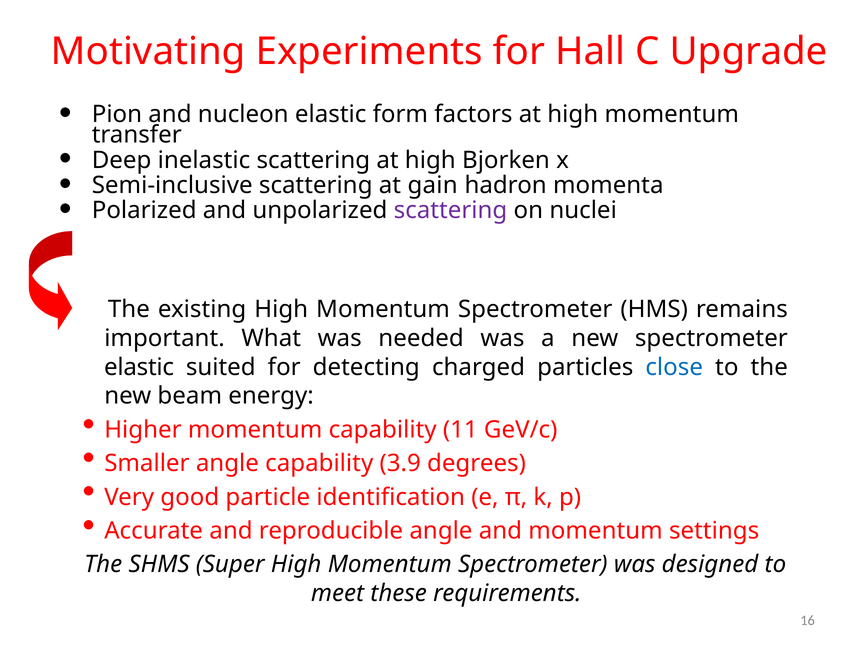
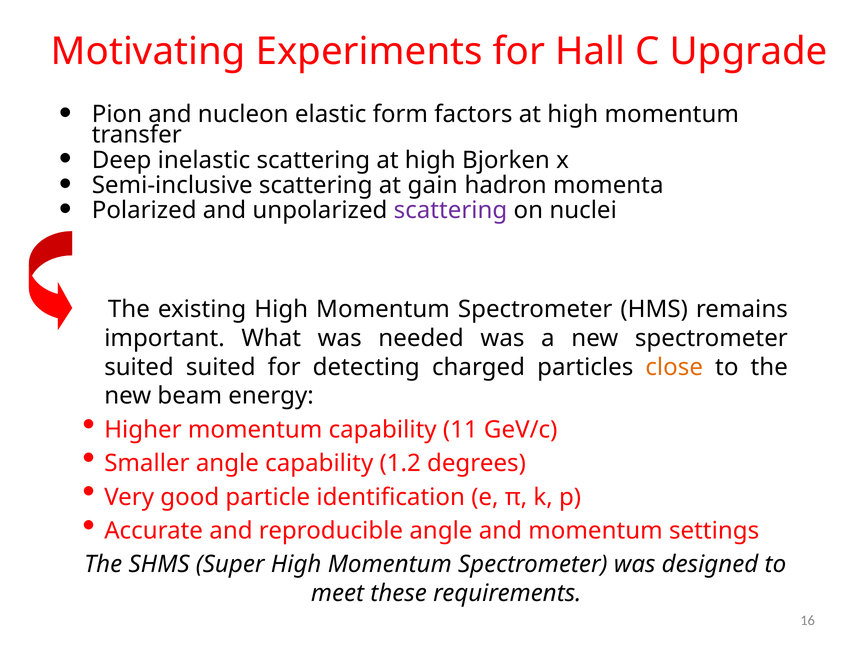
elastic at (139, 367): elastic -> suited
close colour: blue -> orange
3.9: 3.9 -> 1.2
